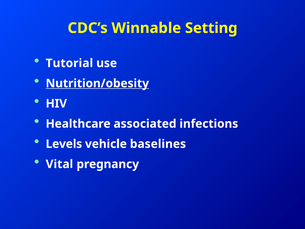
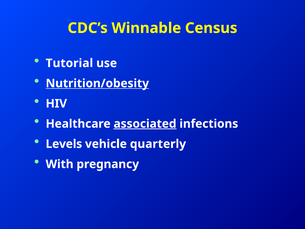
Setting: Setting -> Census
associated underline: none -> present
baselines: baselines -> quarterly
Vital: Vital -> With
